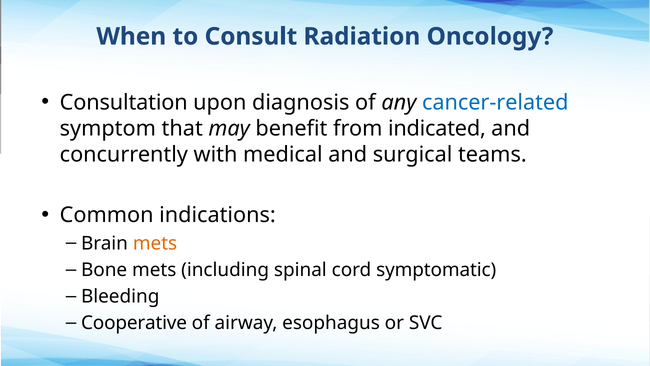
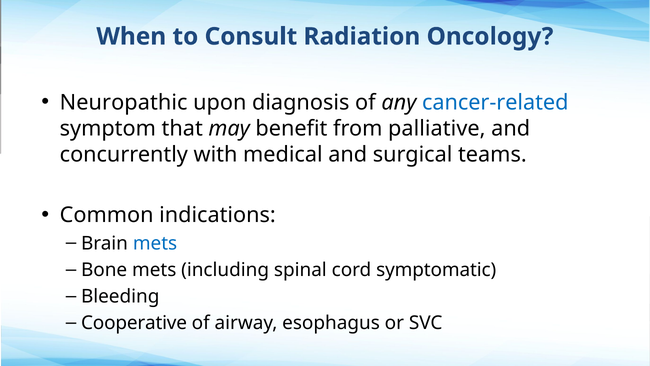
Consultation: Consultation -> Neuropathic
indicated: indicated -> palliative
mets at (155, 243) colour: orange -> blue
